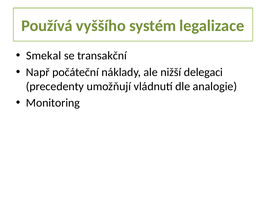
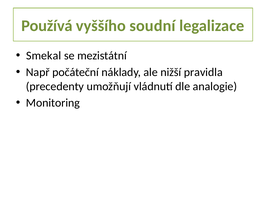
systém: systém -> soudní
transakční: transakční -> mezistátní
delegaci: delegaci -> pravidla
